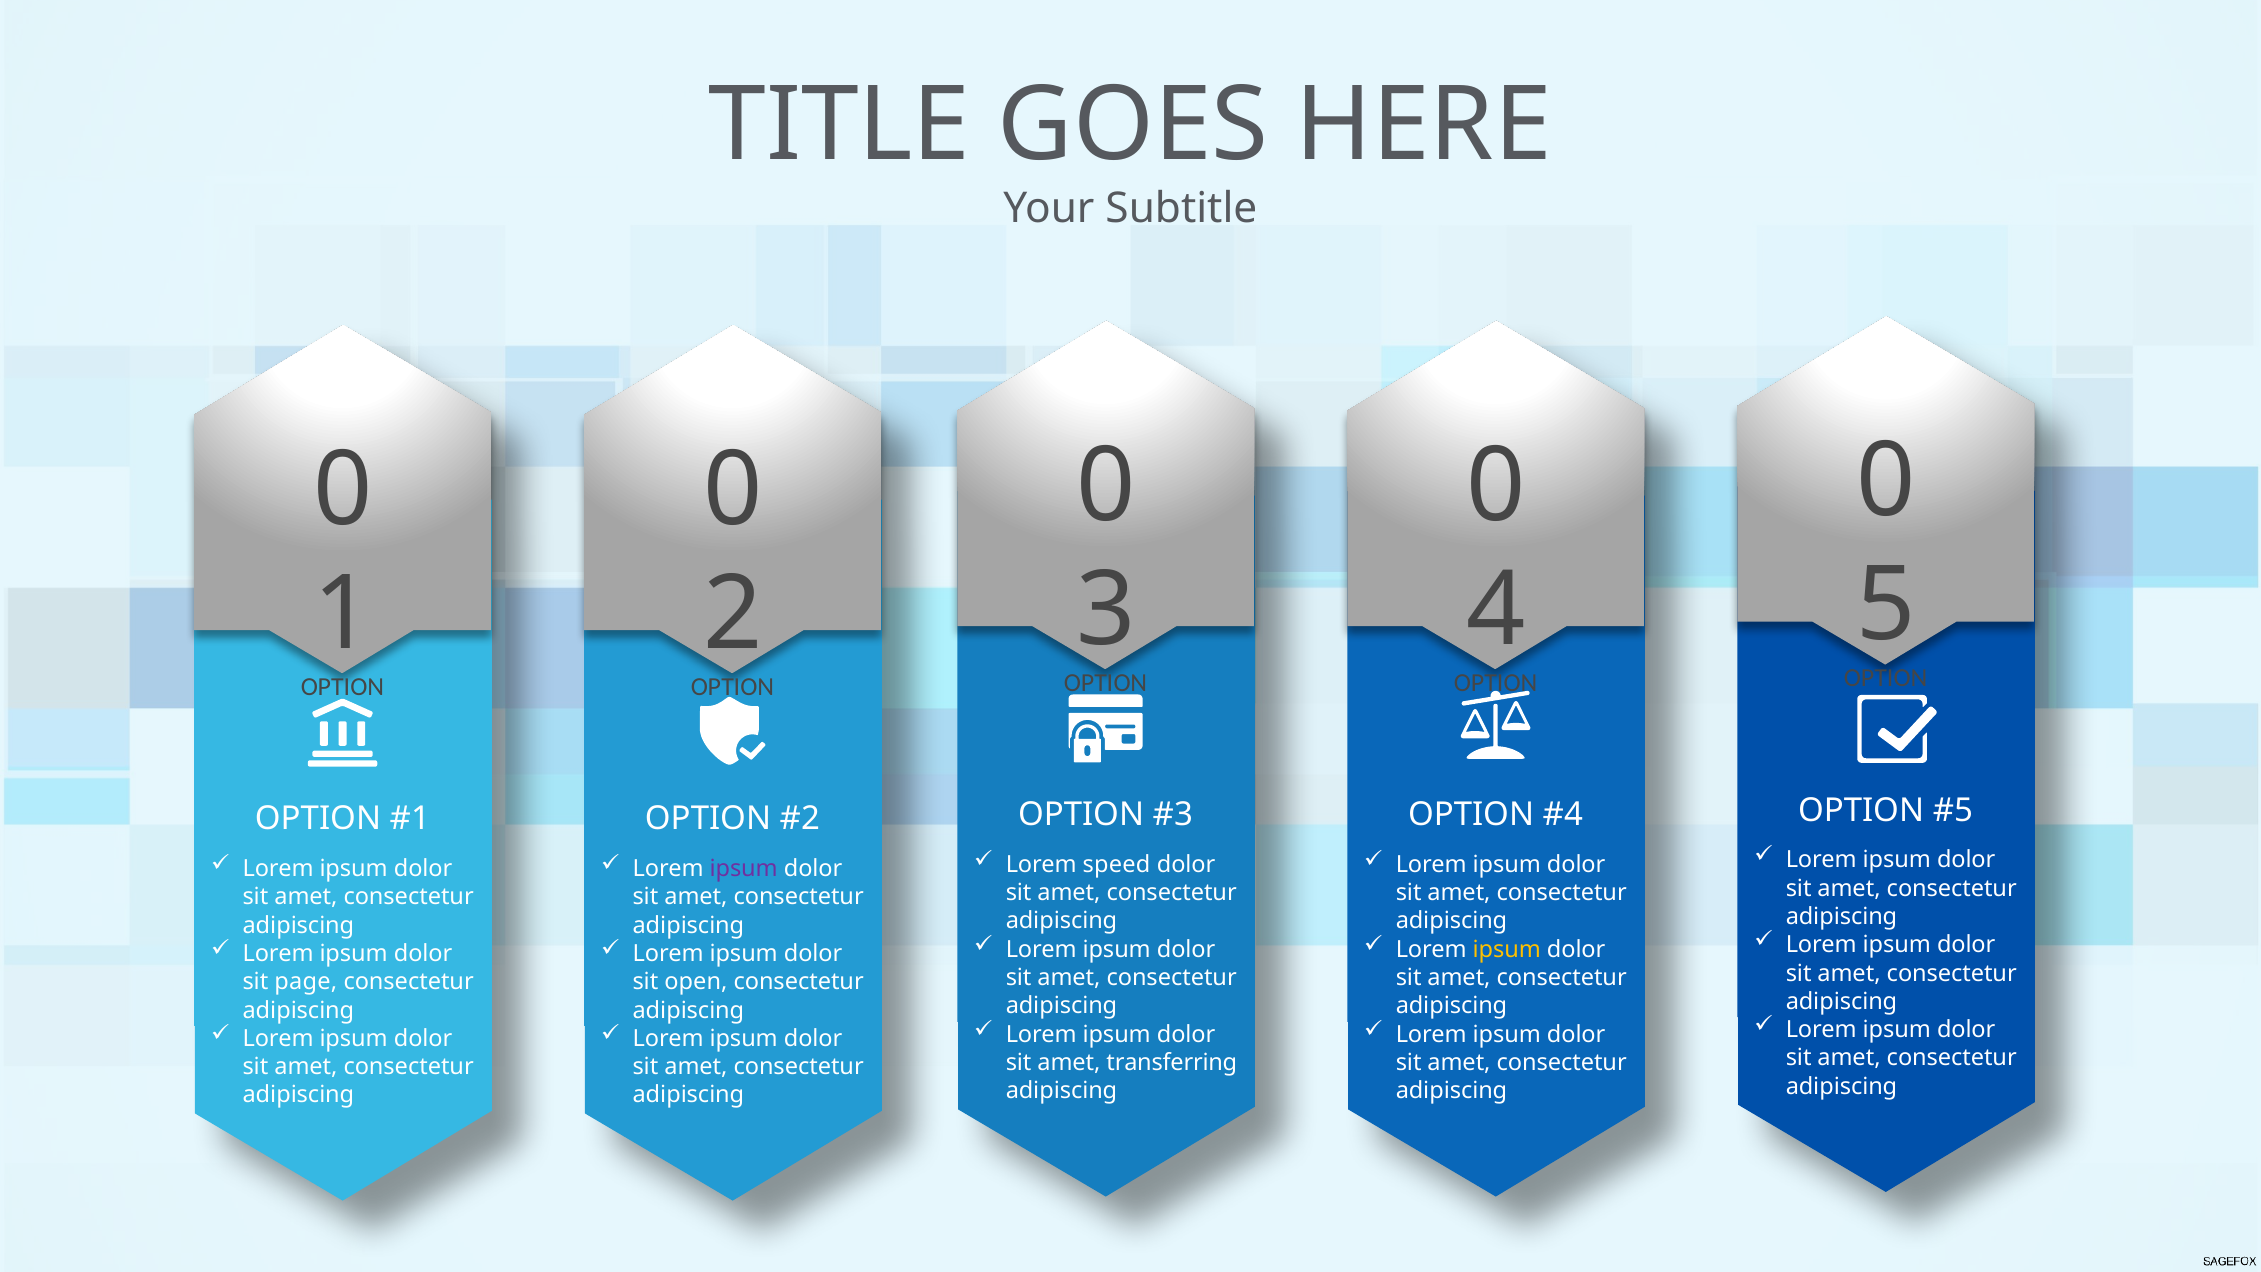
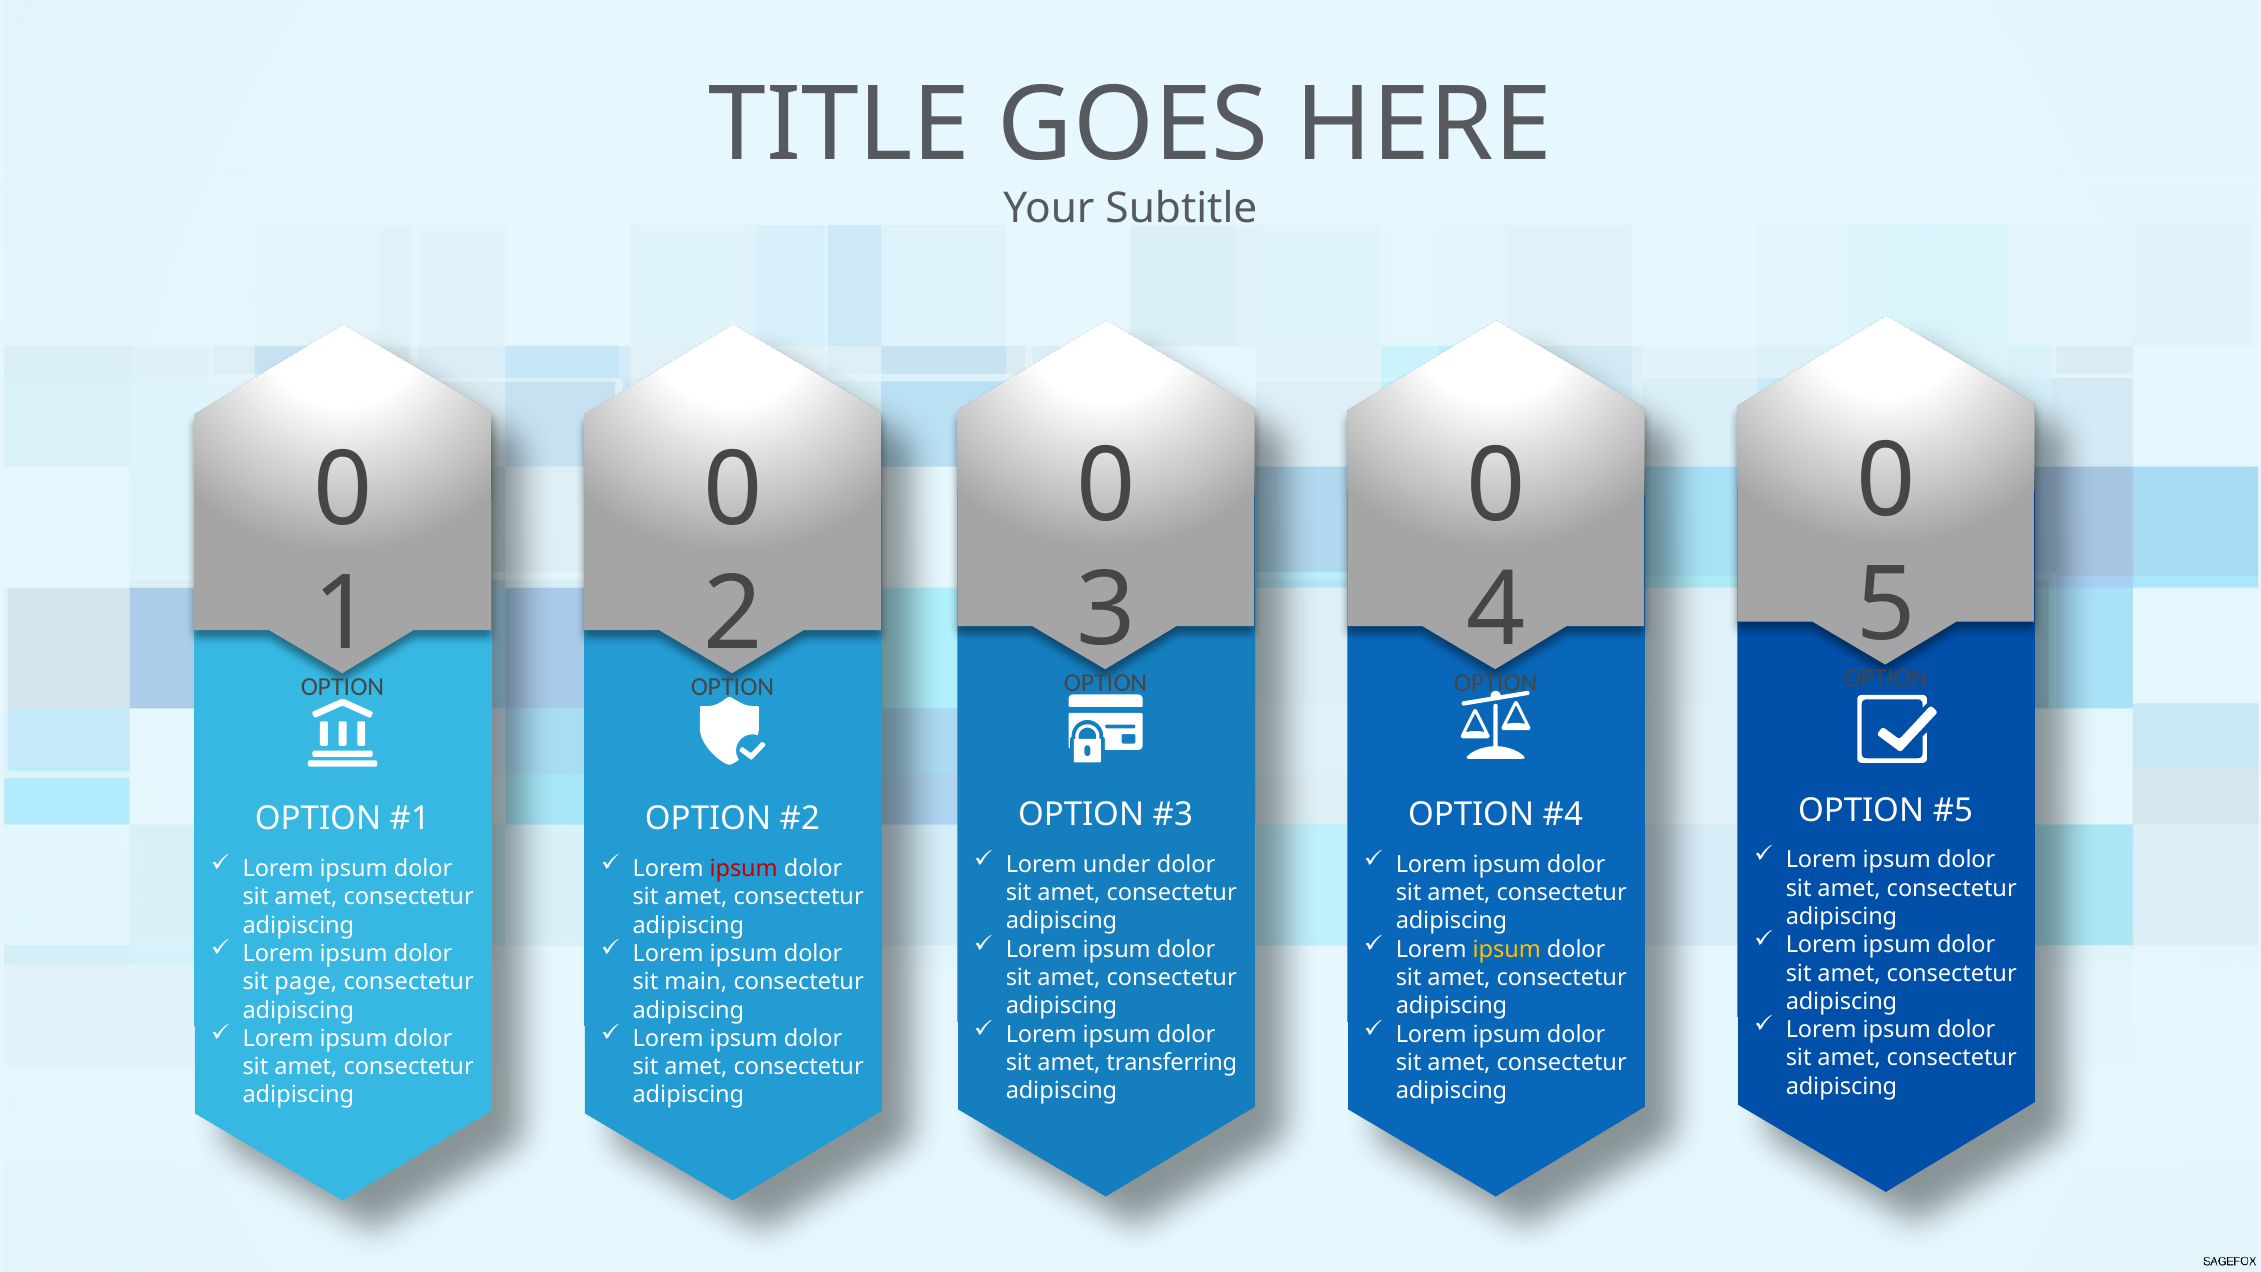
speed: speed -> under
ipsum at (744, 869) colour: purple -> red
open: open -> main
